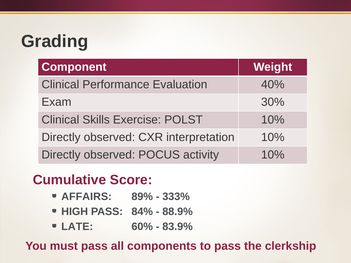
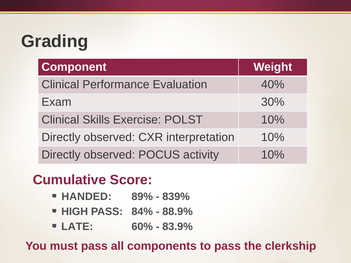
AFFAIRS: AFFAIRS -> HANDED
333%: 333% -> 839%
